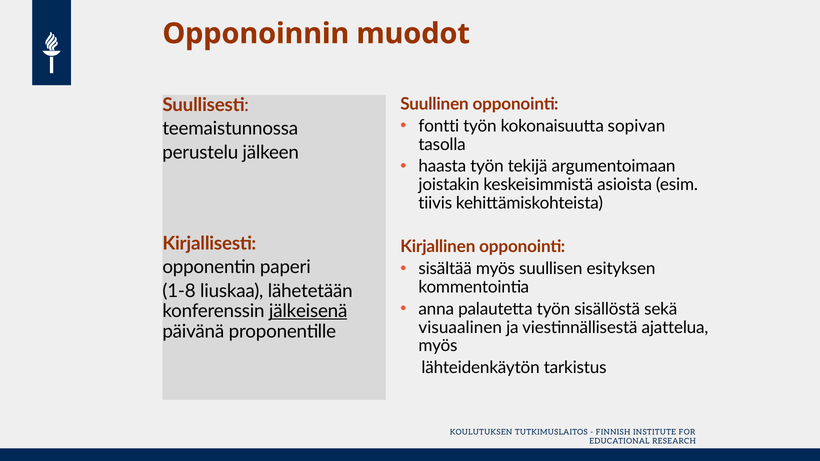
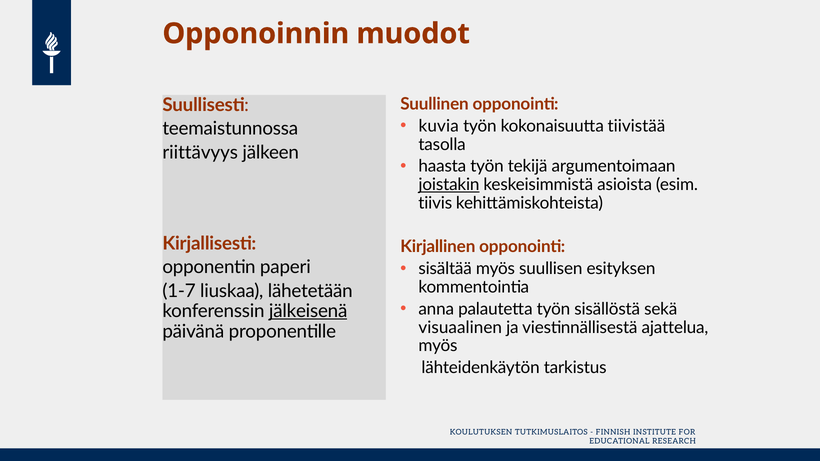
fontti: fontti -> kuvia
sopivan: sopivan -> tiivistää
perustelu: perustelu -> riittävyys
joistakin underline: none -> present
1-8: 1-8 -> 1-7
